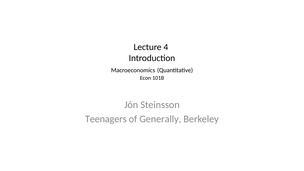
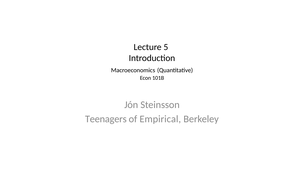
4: 4 -> 5
Generally: Generally -> Empirical
